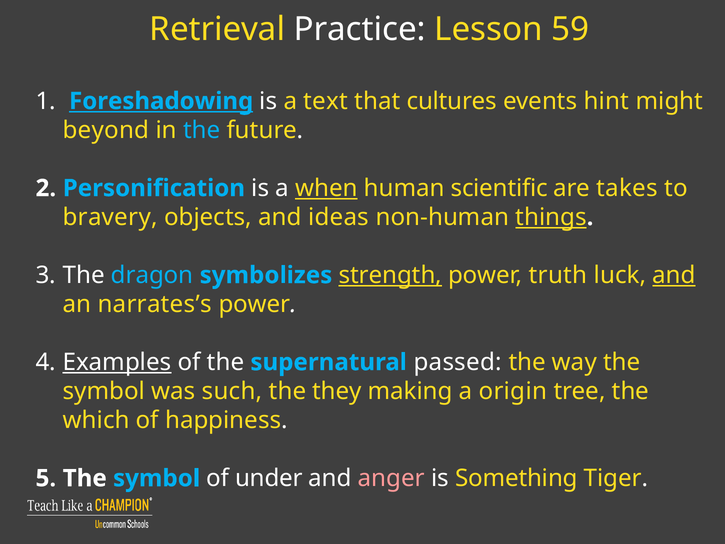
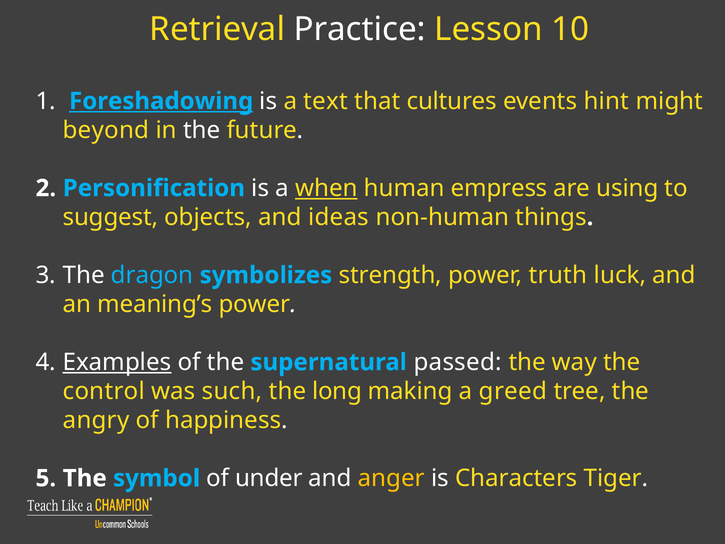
59: 59 -> 10
the at (202, 130) colour: light blue -> white
scientific: scientific -> empress
takes: takes -> using
bravery: bravery -> suggest
things underline: present -> none
strength underline: present -> none
and at (674, 275) underline: present -> none
narrates’s: narrates’s -> meaning’s
symbol at (104, 391): symbol -> control
they: they -> long
origin: origin -> greed
which: which -> angry
anger colour: pink -> yellow
Something: Something -> Characters
